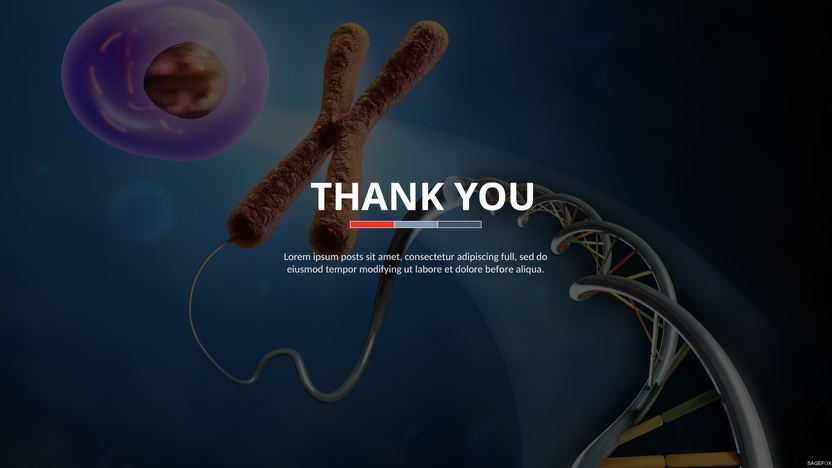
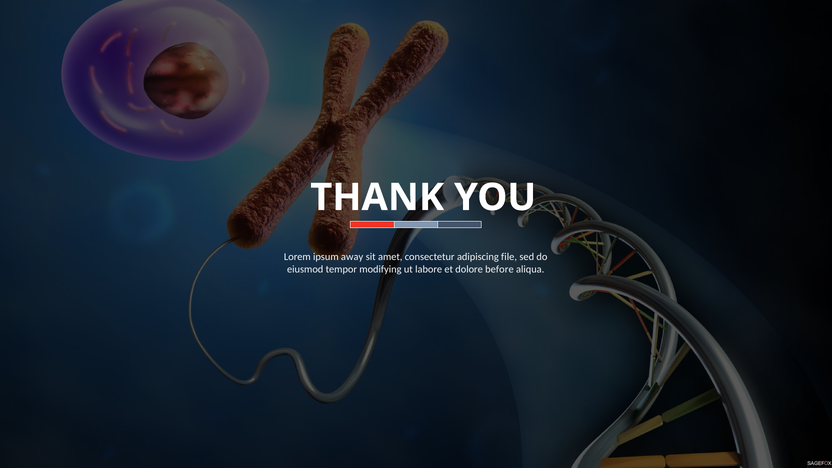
posts: posts -> away
full: full -> file
